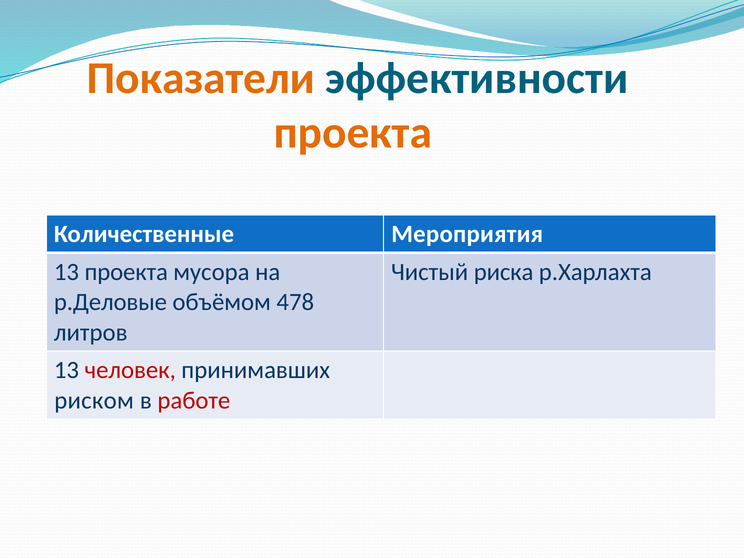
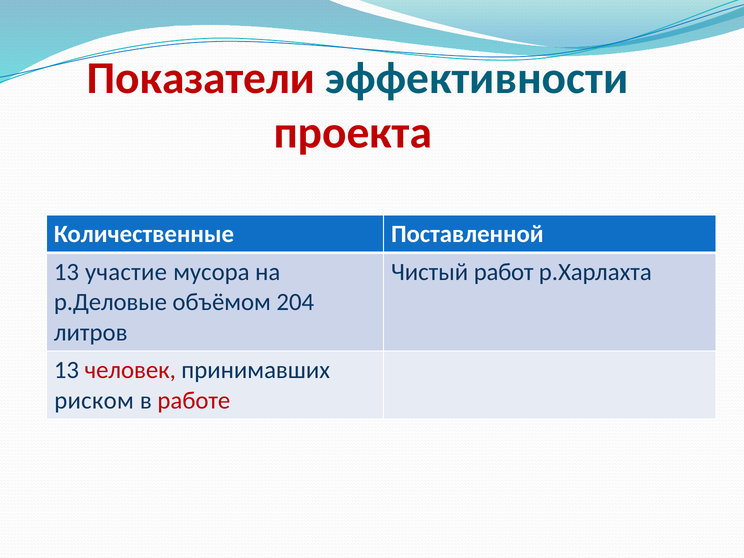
Показатели colour: orange -> red
проекта at (353, 133) colour: orange -> red
Мероприятия: Мероприятия -> Поставленной
13 проекта: проекта -> участие
риска: риска -> работ
478: 478 -> 204
